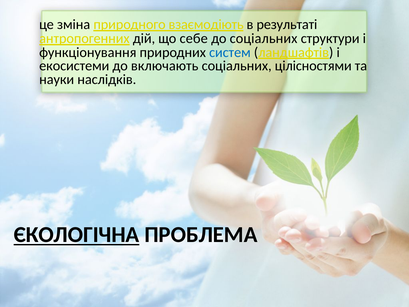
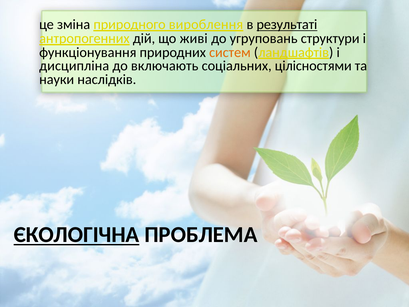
взаємодіють: взаємодіють -> вироблення
результаті underline: none -> present
себе: себе -> живі
до соціальних: соціальних -> угруповань
систем colour: blue -> orange
екосистеми: екосистеми -> дисципліна
